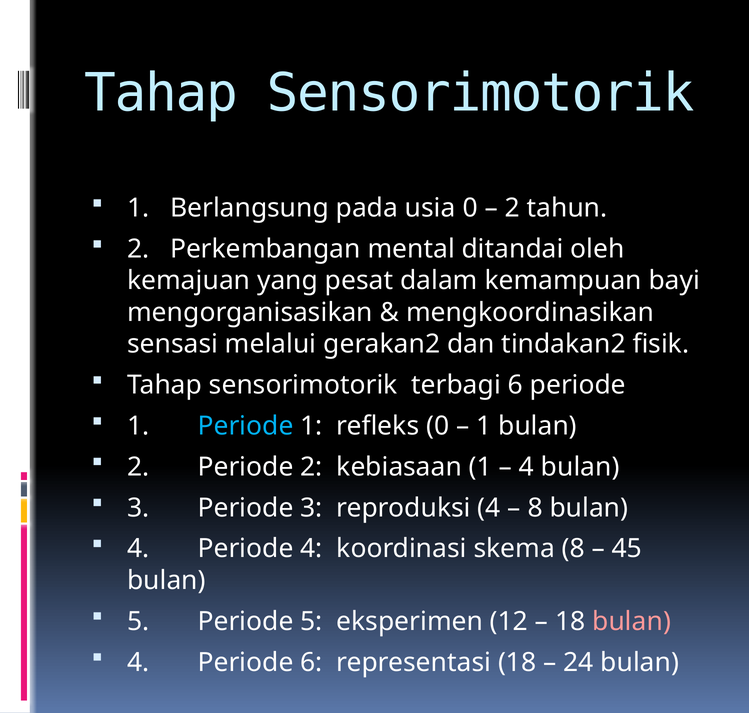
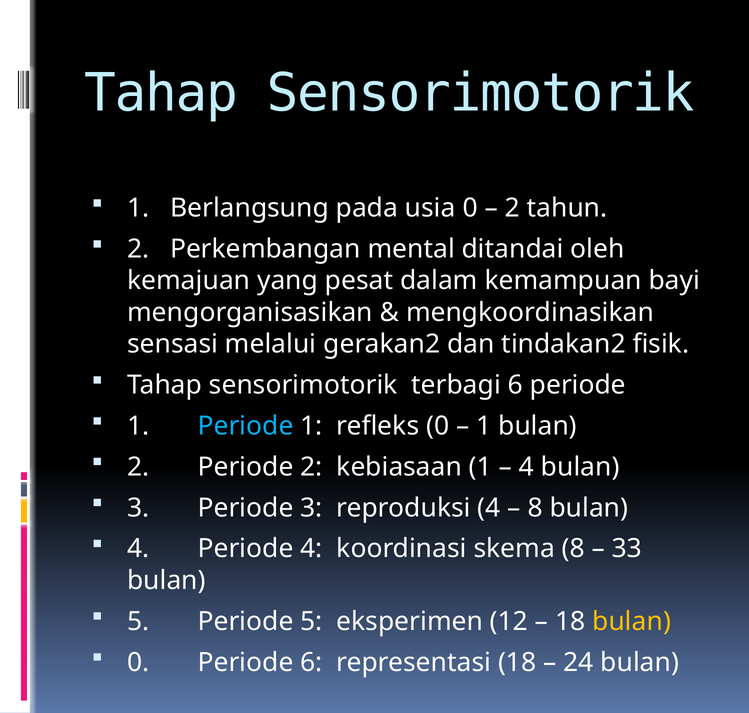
45: 45 -> 33
bulan at (632, 622) colour: pink -> yellow
4 at (138, 663): 4 -> 0
